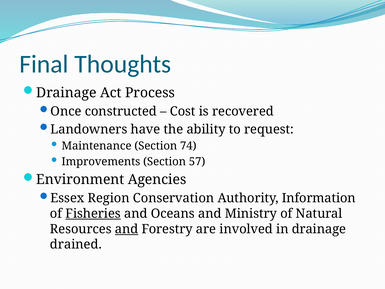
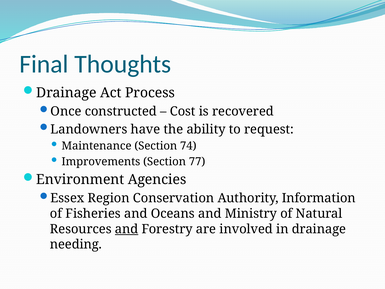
57: 57 -> 77
Fisheries underline: present -> none
drained: drained -> needing
